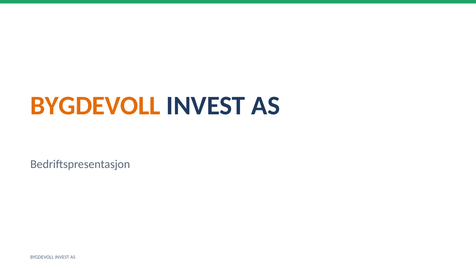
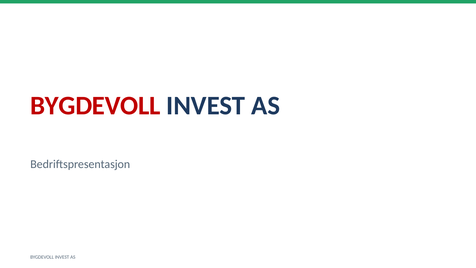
BYGDEVOLL at (95, 106) colour: orange -> red
